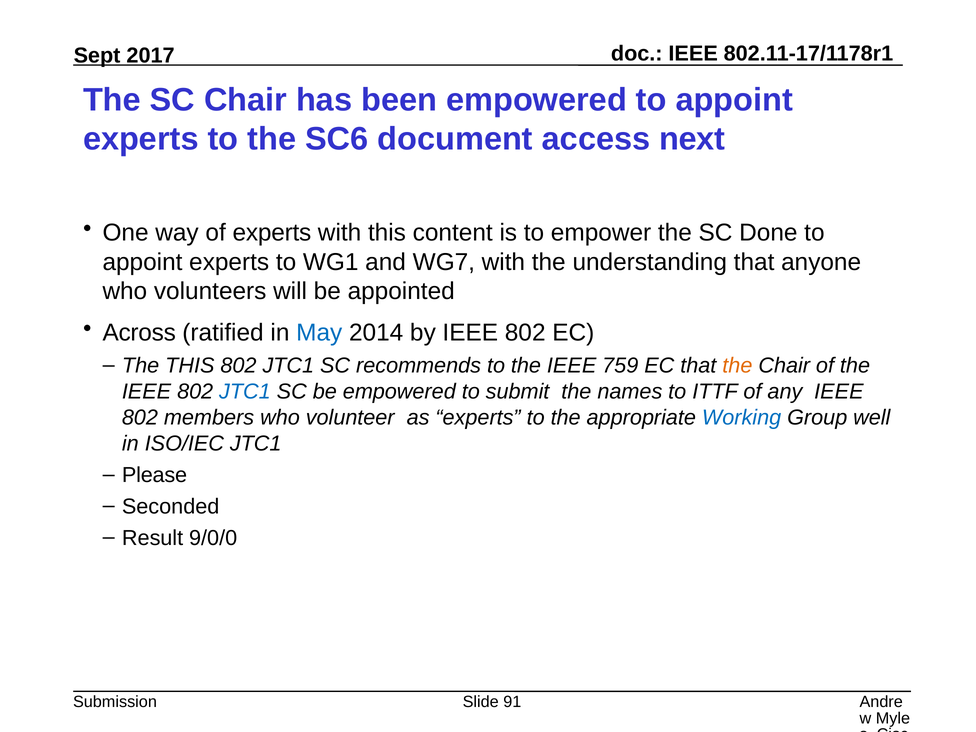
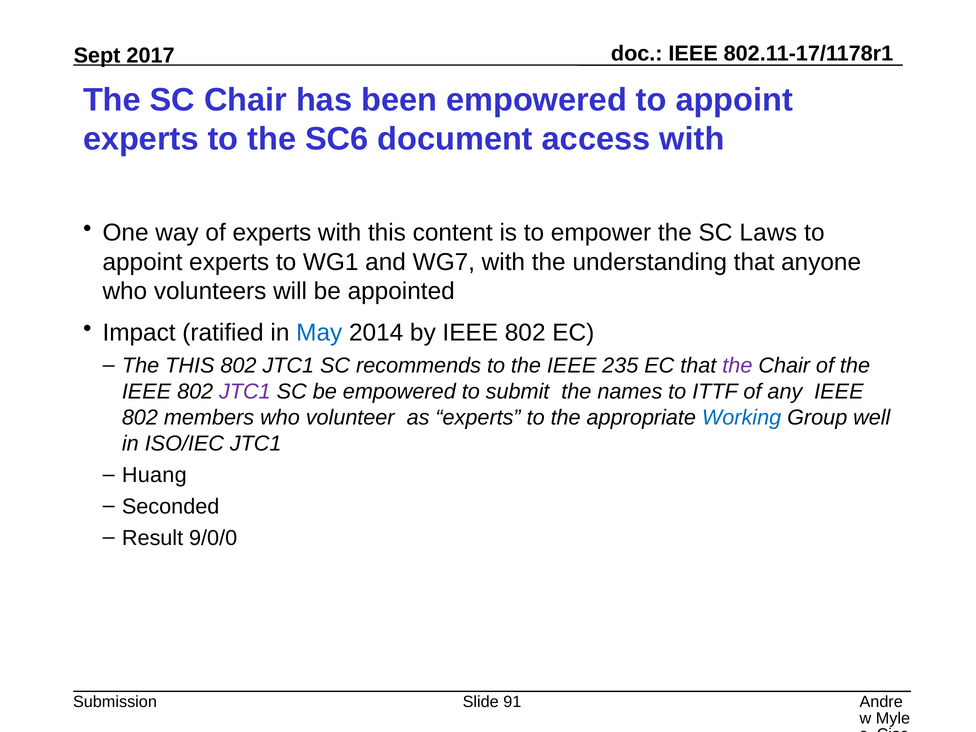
access next: next -> with
Done: Done -> Laws
Across: Across -> Impact
759: 759 -> 235
the at (737, 366) colour: orange -> purple
JTC1 at (245, 392) colour: blue -> purple
Please: Please -> Huang
